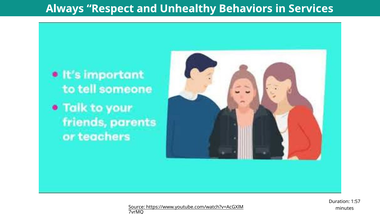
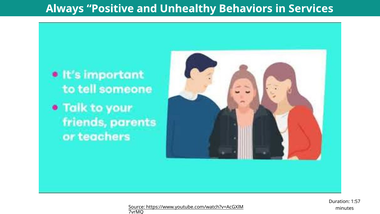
Respect: Respect -> Positive
